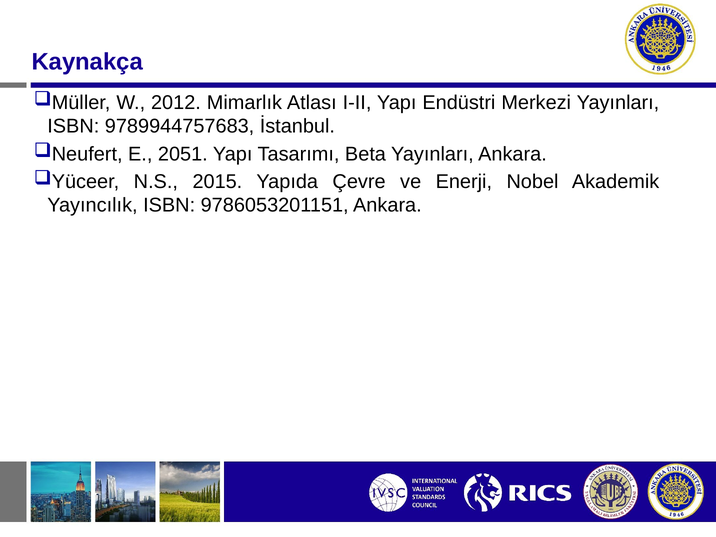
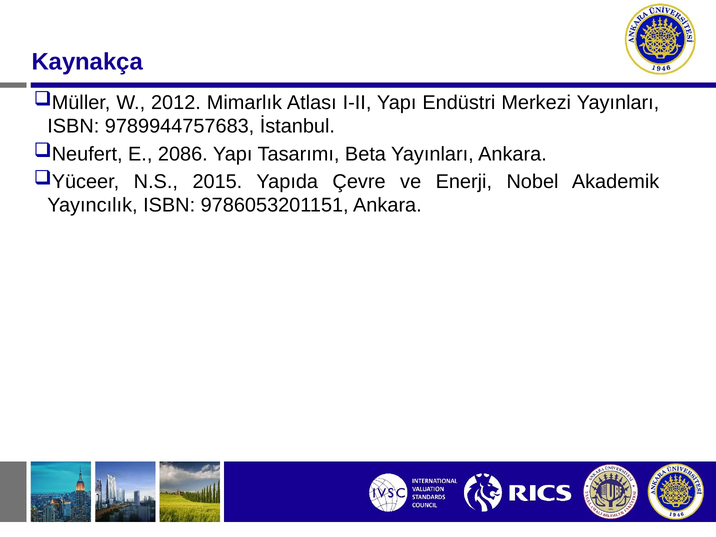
2051: 2051 -> 2086
